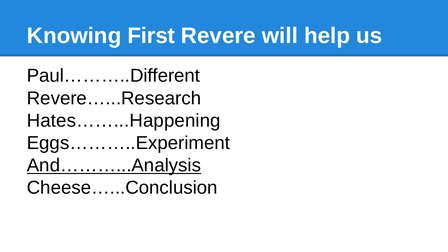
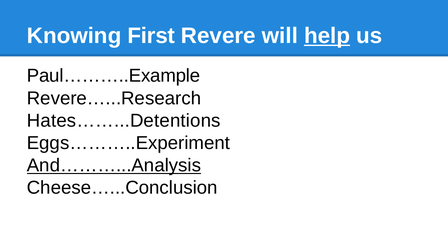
help underline: none -> present
Paul………..Different: Paul………..Different -> Paul………..Example
Hates……...Happening: Hates……...Happening -> Hates……...Detentions
